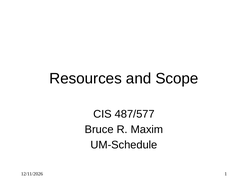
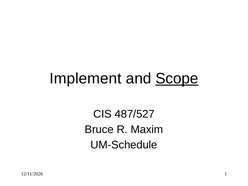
Resources: Resources -> Implement
Scope underline: none -> present
487/577: 487/577 -> 487/527
